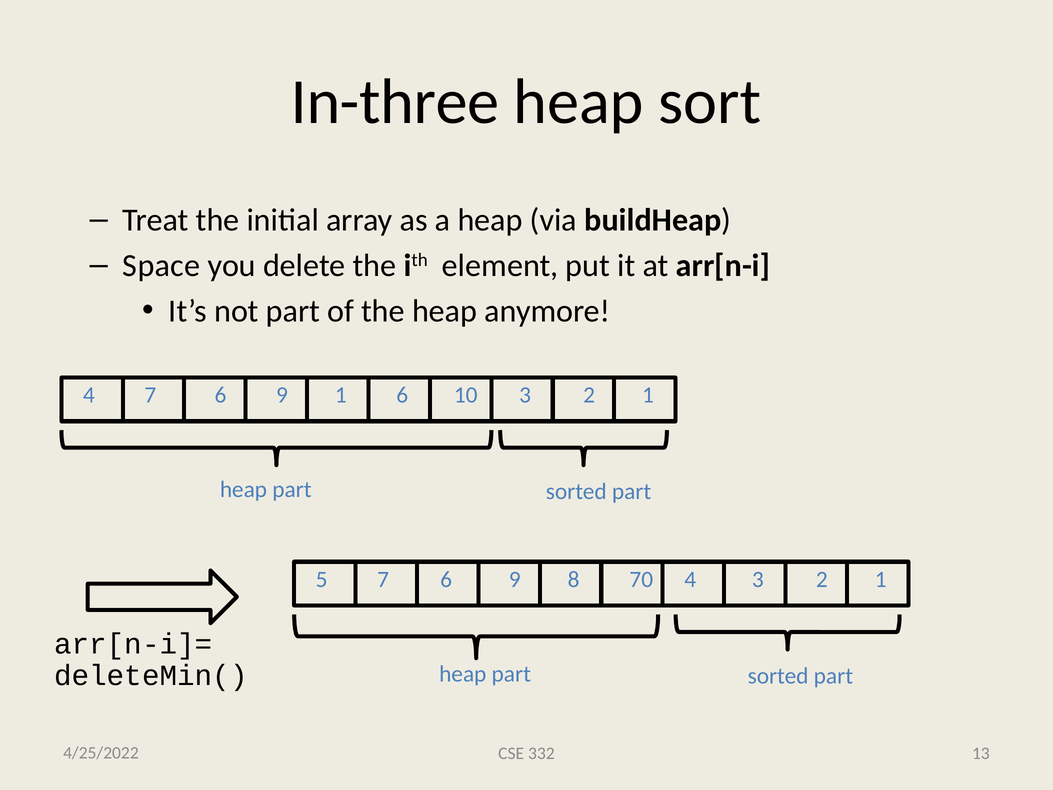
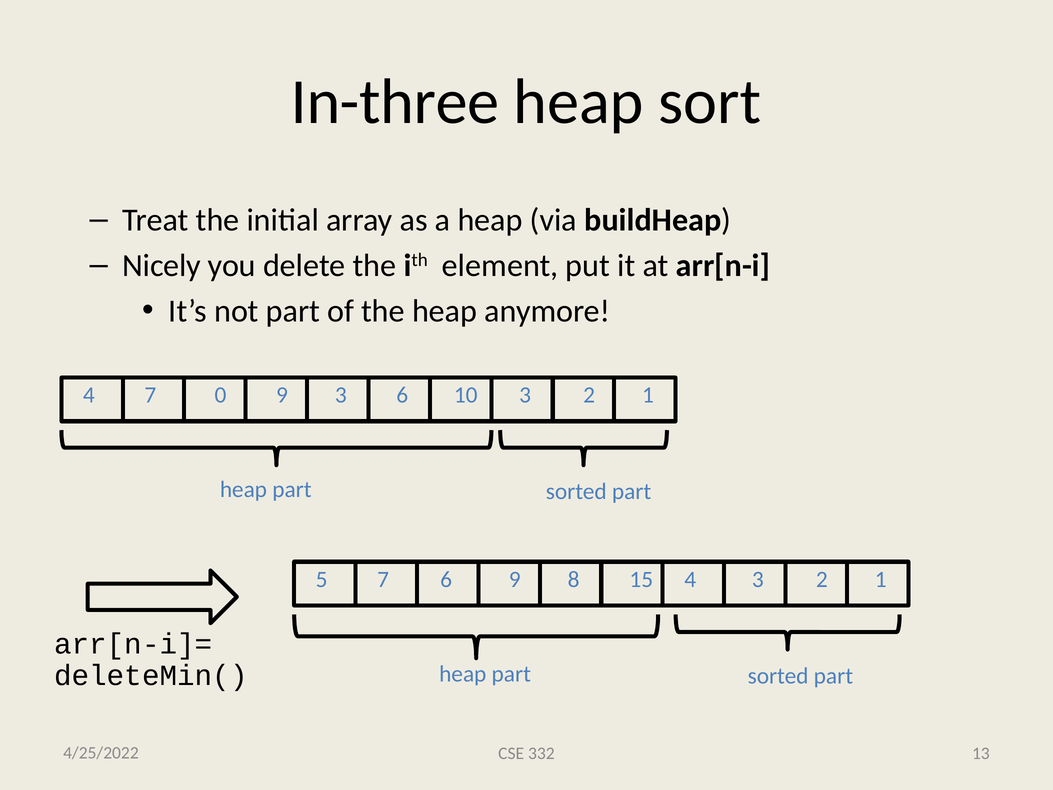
Space: Space -> Nicely
4 7 6: 6 -> 0
9 1: 1 -> 3
70: 70 -> 15
